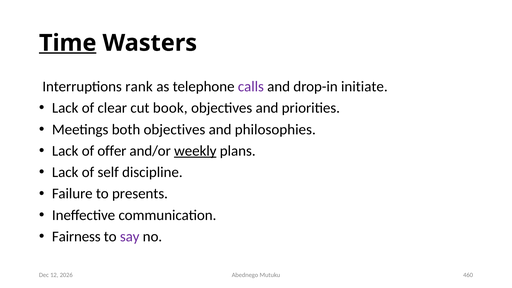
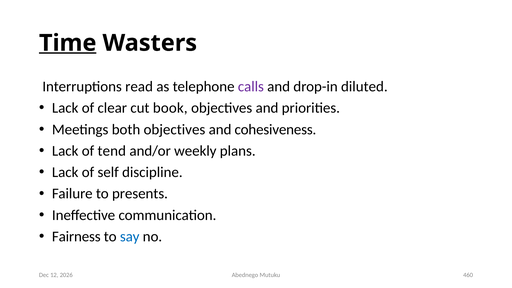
rank: rank -> read
initiate: initiate -> diluted
philosophies: philosophies -> cohesiveness
offer: offer -> tend
weekly underline: present -> none
say colour: purple -> blue
